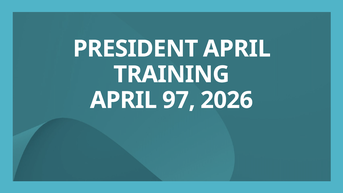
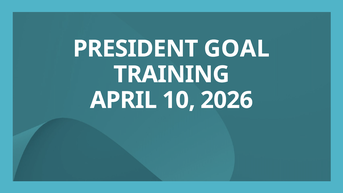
PRESIDENT APRIL: APRIL -> GOAL
97: 97 -> 10
